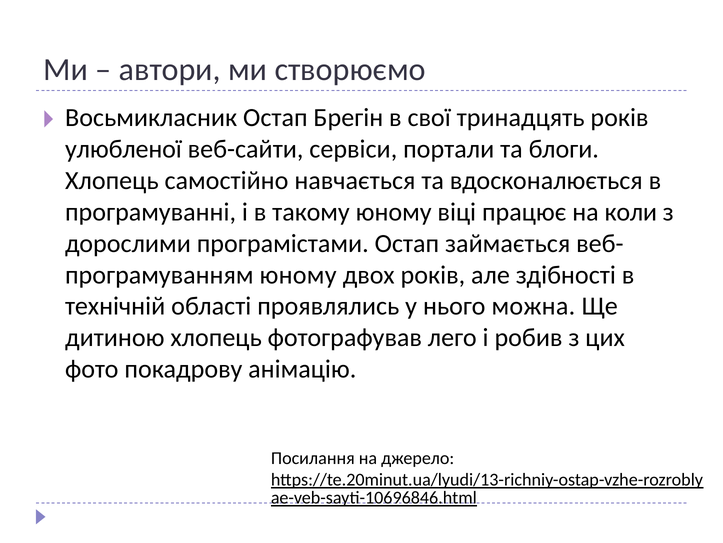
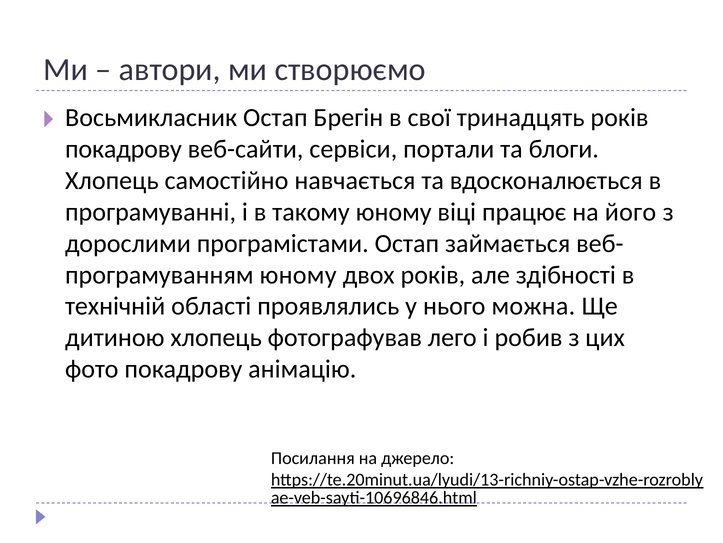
улюбленої at (123, 149): улюбленої -> покадрову
коли: коли -> його
